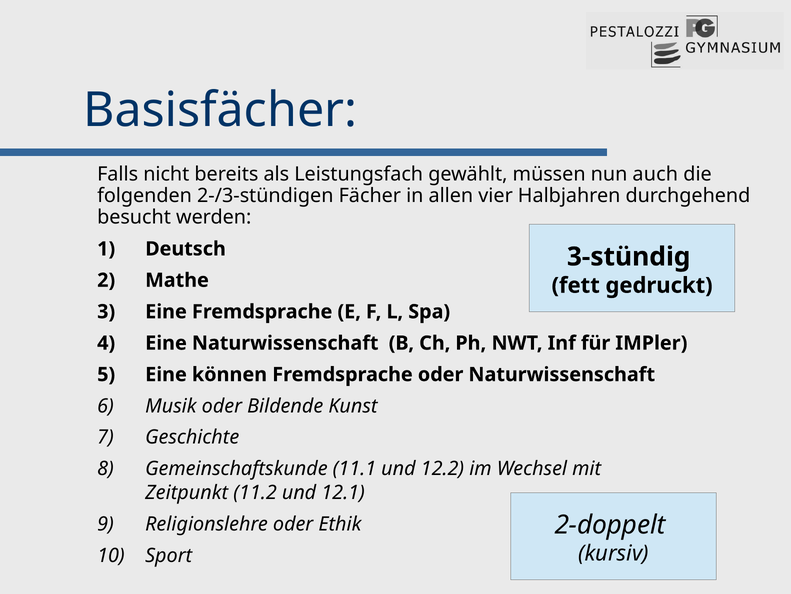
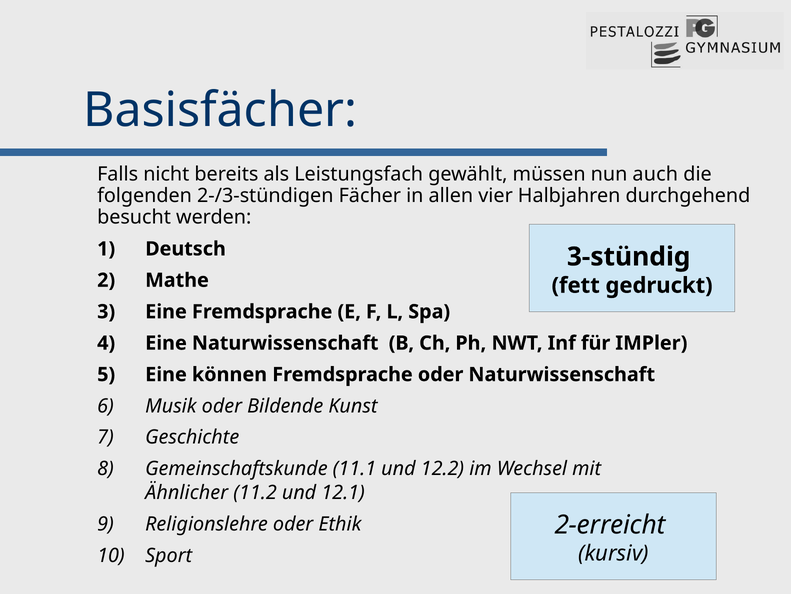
Zeitpunkt: Zeitpunkt -> Ähnlicher
2-doppelt: 2-doppelt -> 2-erreicht
